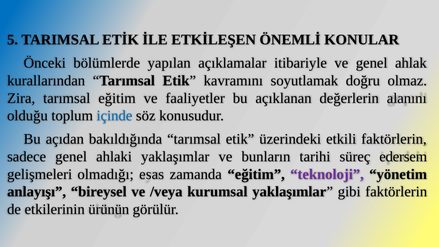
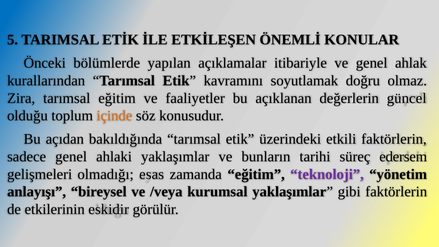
alanını: alanını -> güncel
içinde colour: blue -> orange
ürünün: ürünün -> eskidir
